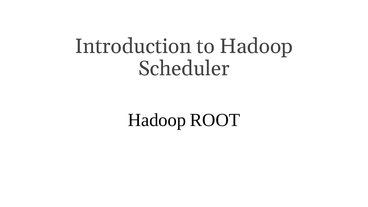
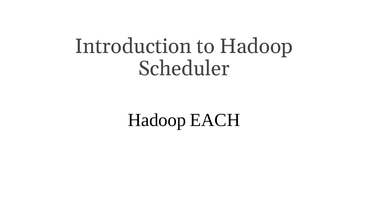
ROOT: ROOT -> EACH
